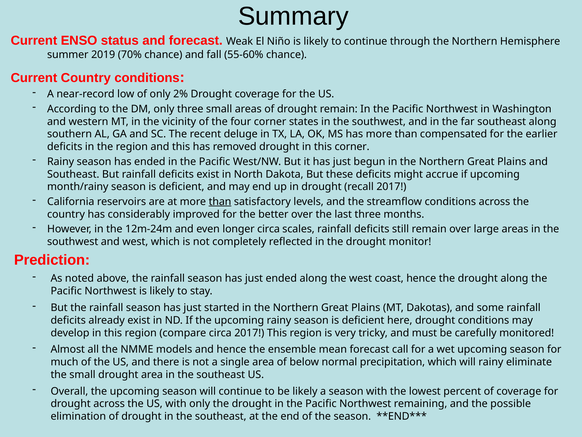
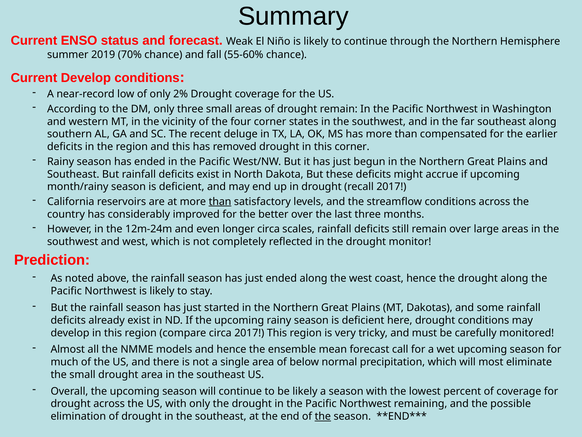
Current Country: Country -> Develop
will rainy: rainy -> most
the at (323, 416) underline: none -> present
